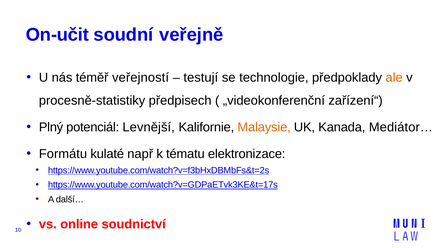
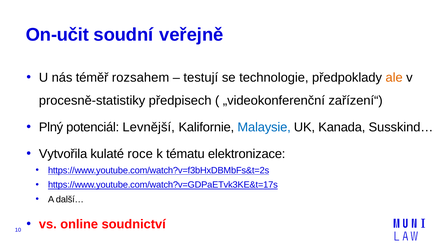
veřejností: veřejností -> rozsahem
Malaysie colour: orange -> blue
Mediátor…: Mediátor… -> Susskind…
Formátu: Formátu -> Vytvořila
např: např -> roce
